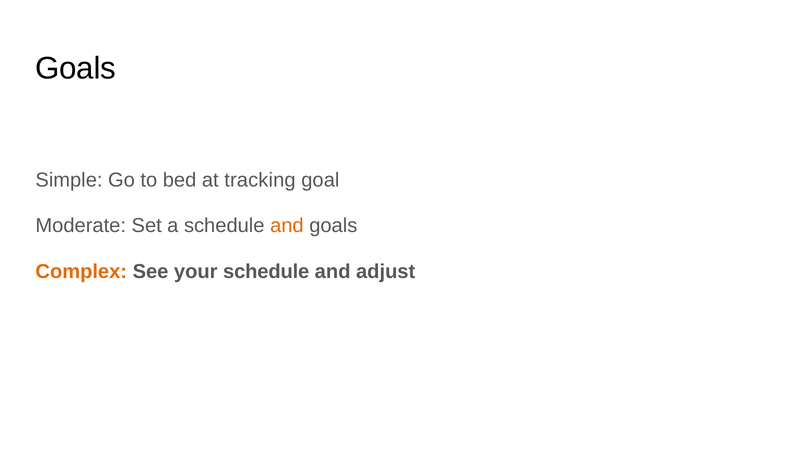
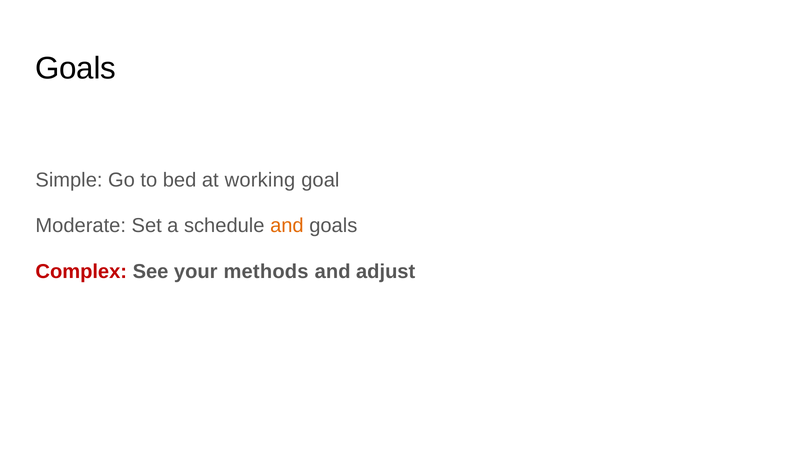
tracking: tracking -> working
Complex colour: orange -> red
your schedule: schedule -> methods
